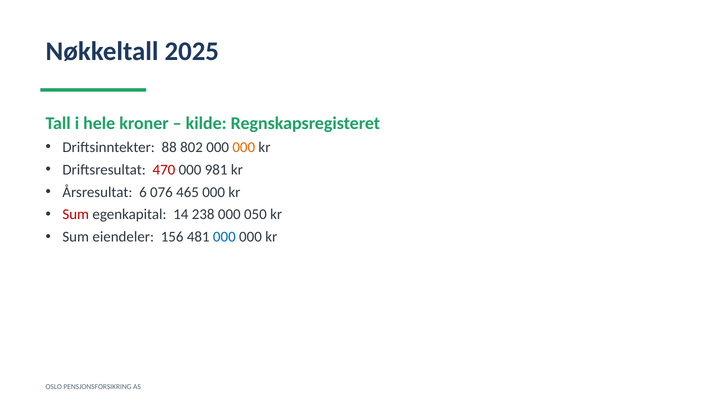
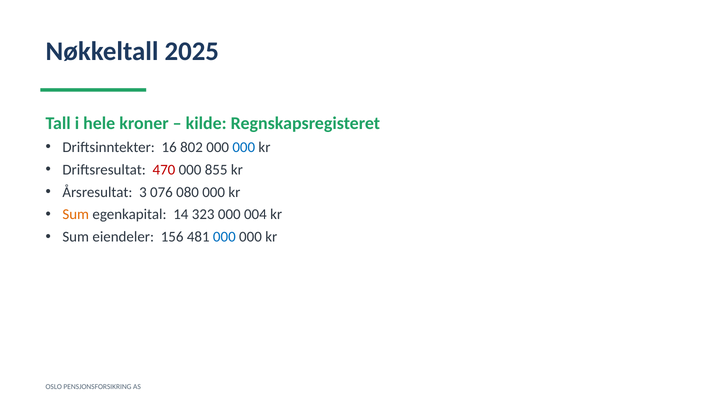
88: 88 -> 16
000 at (244, 147) colour: orange -> blue
981: 981 -> 855
6: 6 -> 3
465: 465 -> 080
Sum at (76, 215) colour: red -> orange
238: 238 -> 323
050: 050 -> 004
